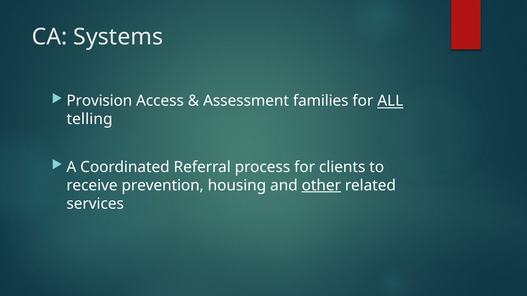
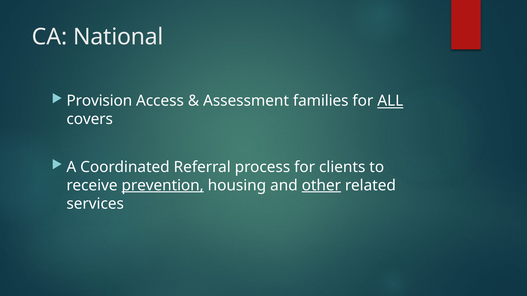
Systems: Systems -> National
telling: telling -> covers
prevention underline: none -> present
